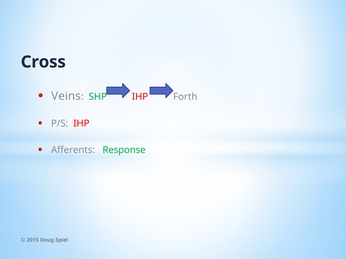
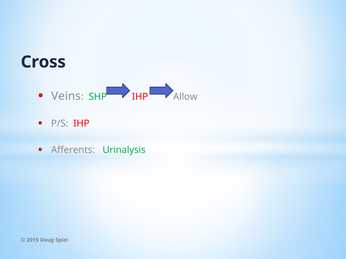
Forth: Forth -> Allow
Response: Response -> Urinalysis
